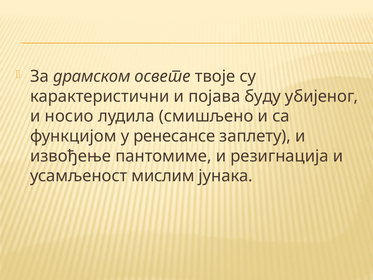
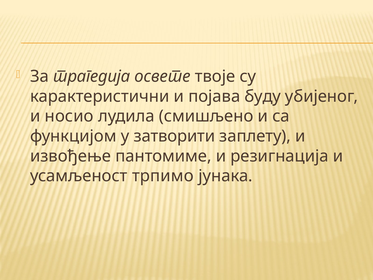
драмском: драмском -> трагедија
ренесансе: ренесансе -> затворити
мислим: мислим -> трпимо
